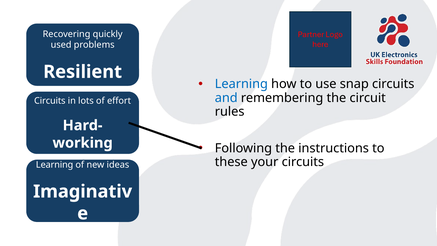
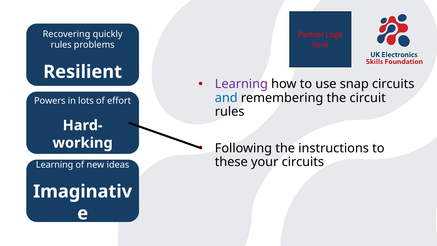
used at (61, 45): used -> rules
Learning at (241, 84) colour: blue -> purple
Circuits at (50, 101): Circuits -> Powers
